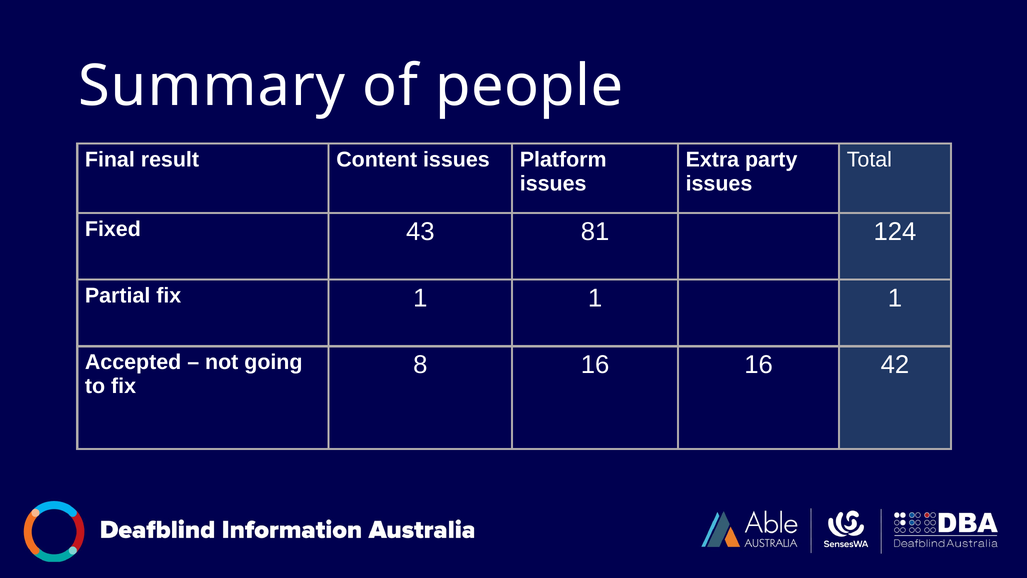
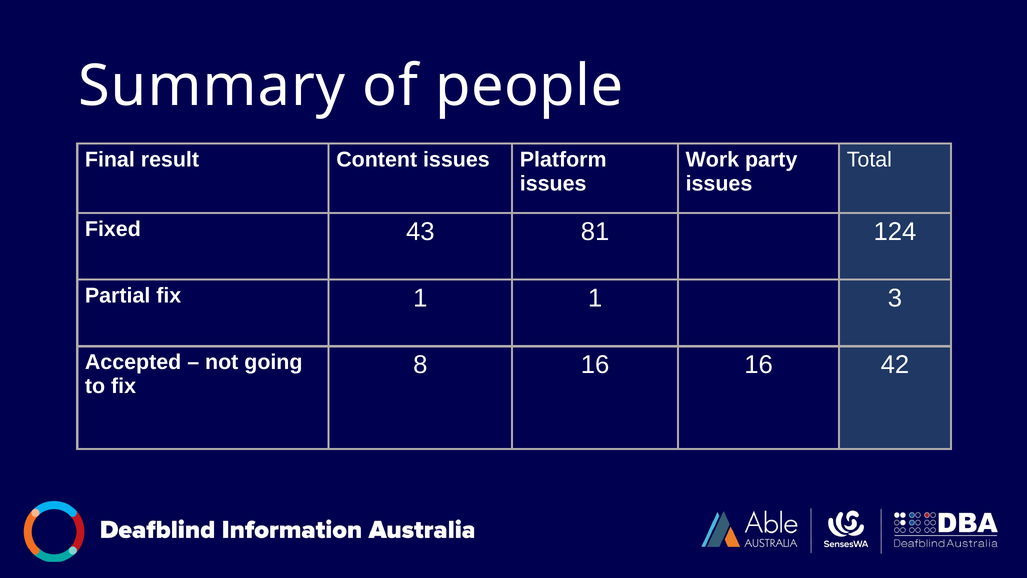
Extra: Extra -> Work
1 1 1: 1 -> 3
